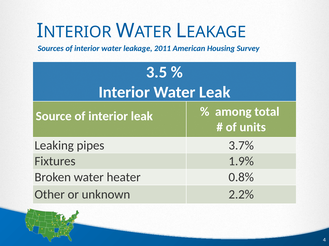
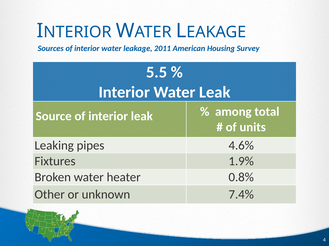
3.5: 3.5 -> 5.5
3.7%: 3.7% -> 4.6%
2.2%: 2.2% -> 7.4%
